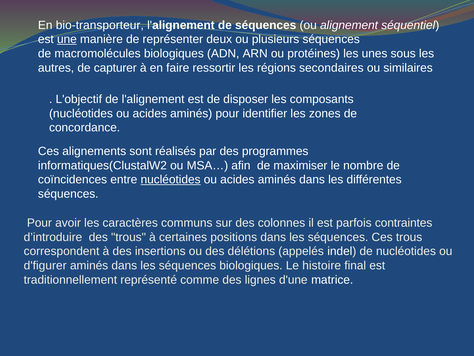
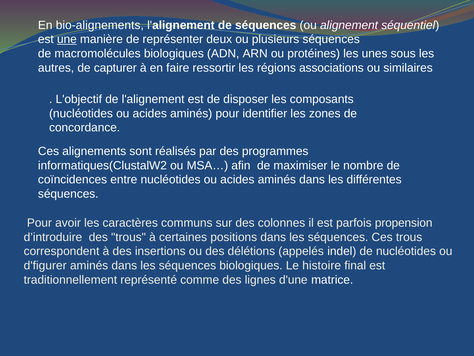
bio-transporteur: bio-transporteur -> bio-alignements
secondaires: secondaires -> associations
nucléotides at (171, 179) underline: present -> none
contraintes: contraintes -> propension
